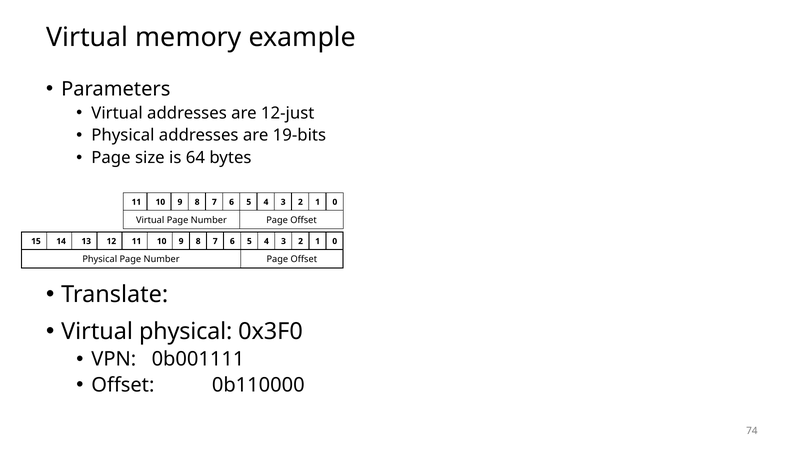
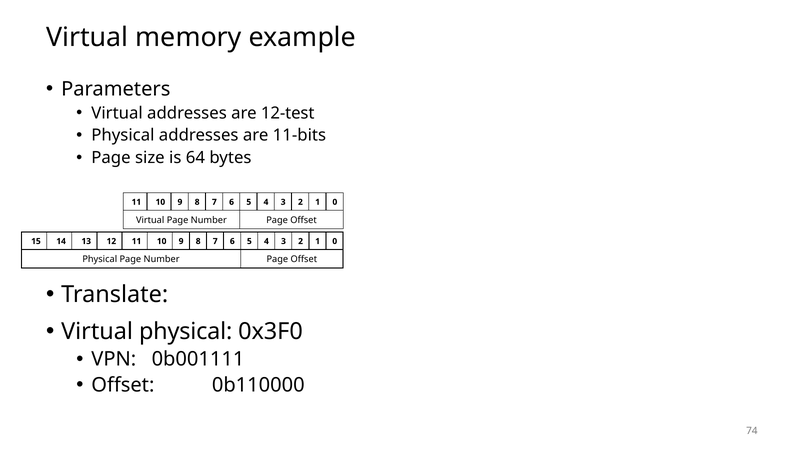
12-just: 12-just -> 12-test
19-bits: 19-bits -> 11-bits
